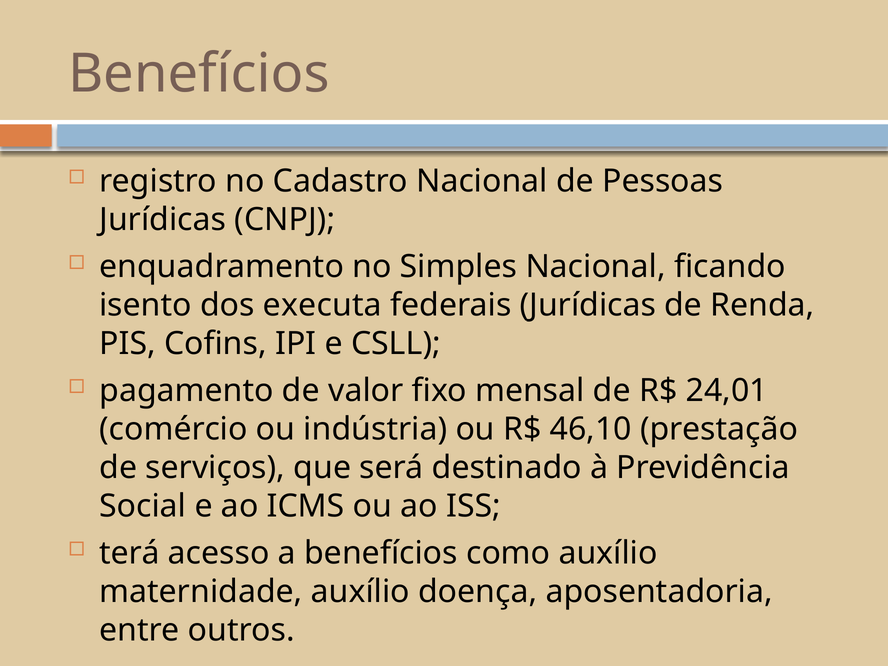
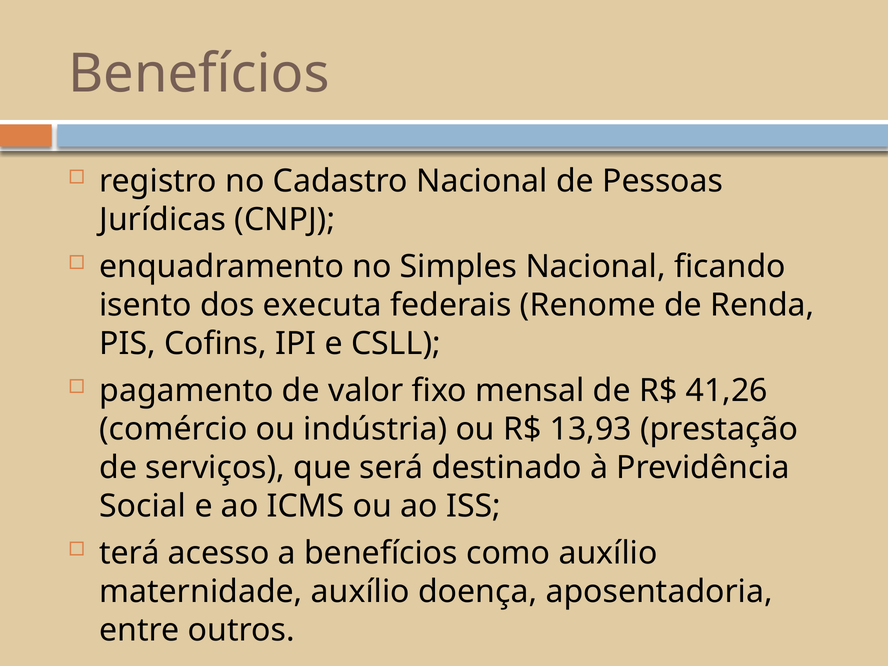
federais Jurídicas: Jurídicas -> Renome
24,01: 24,01 -> 41,26
46,10: 46,10 -> 13,93
